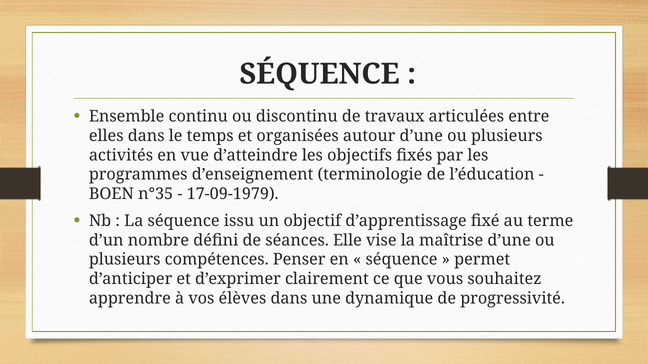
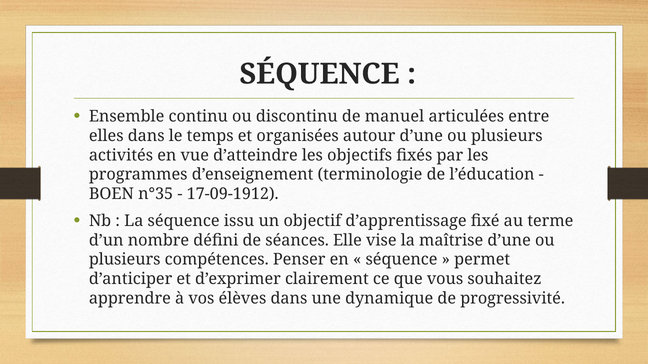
travaux: travaux -> manuel
17-09-1979: 17-09-1979 -> 17-09-1912
